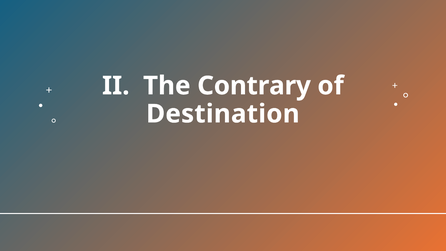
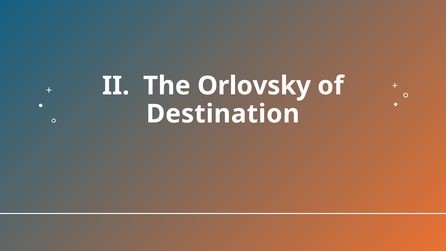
Contrary: Contrary -> Orlovsky
